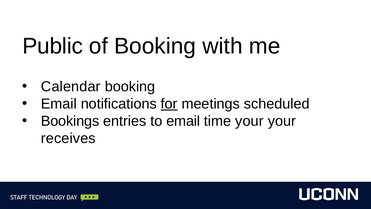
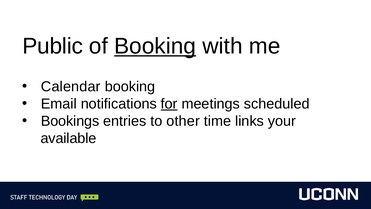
Booking at (155, 46) underline: none -> present
to email: email -> other
time your: your -> links
receives: receives -> available
